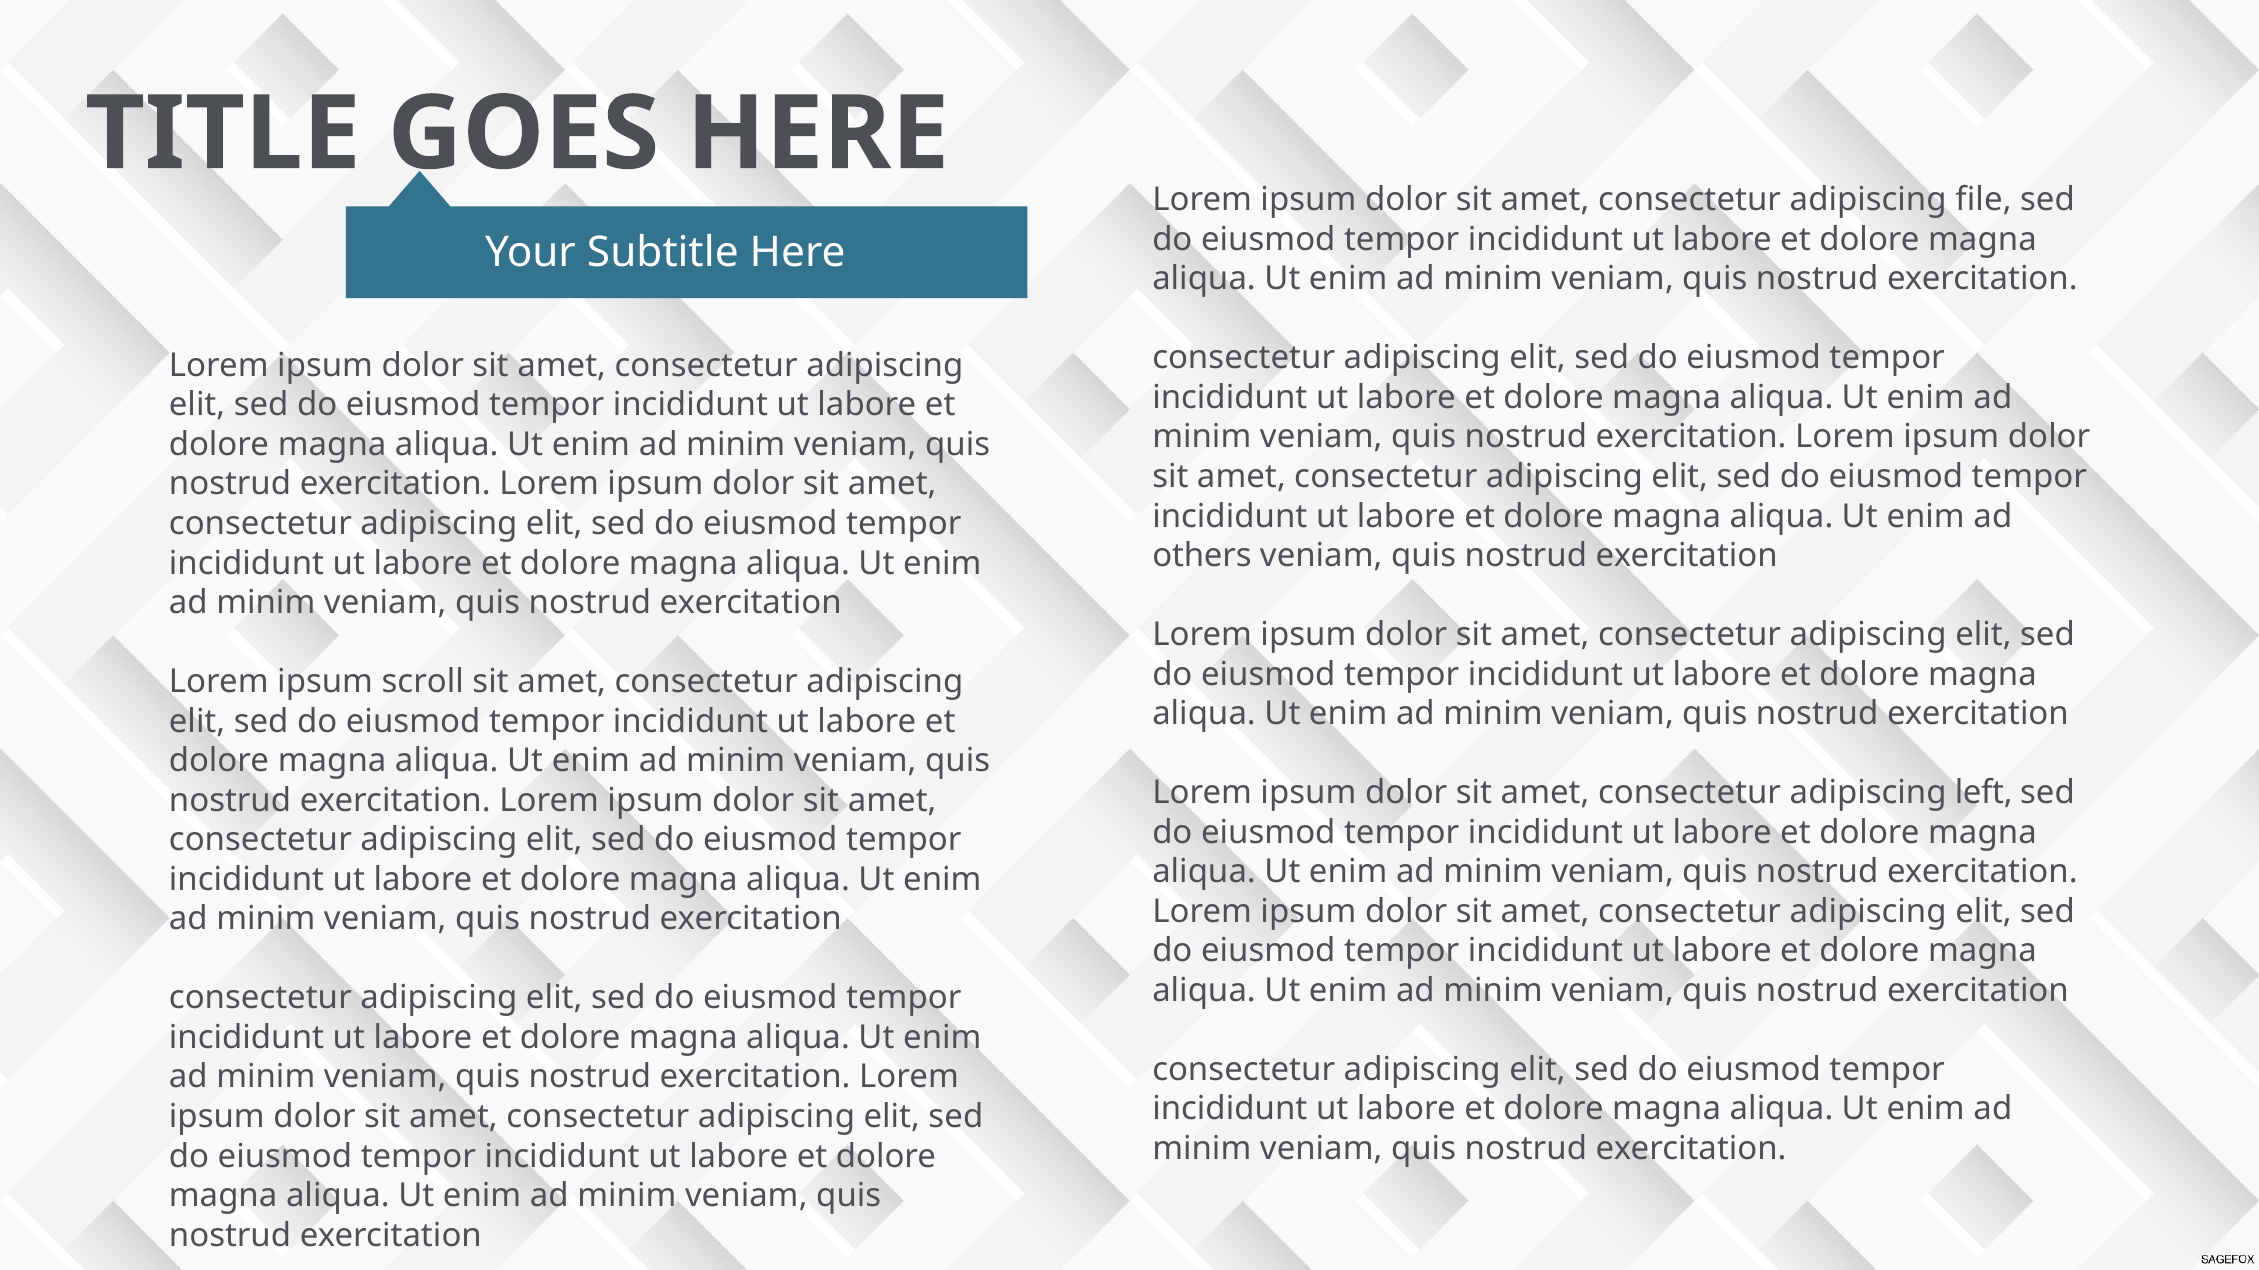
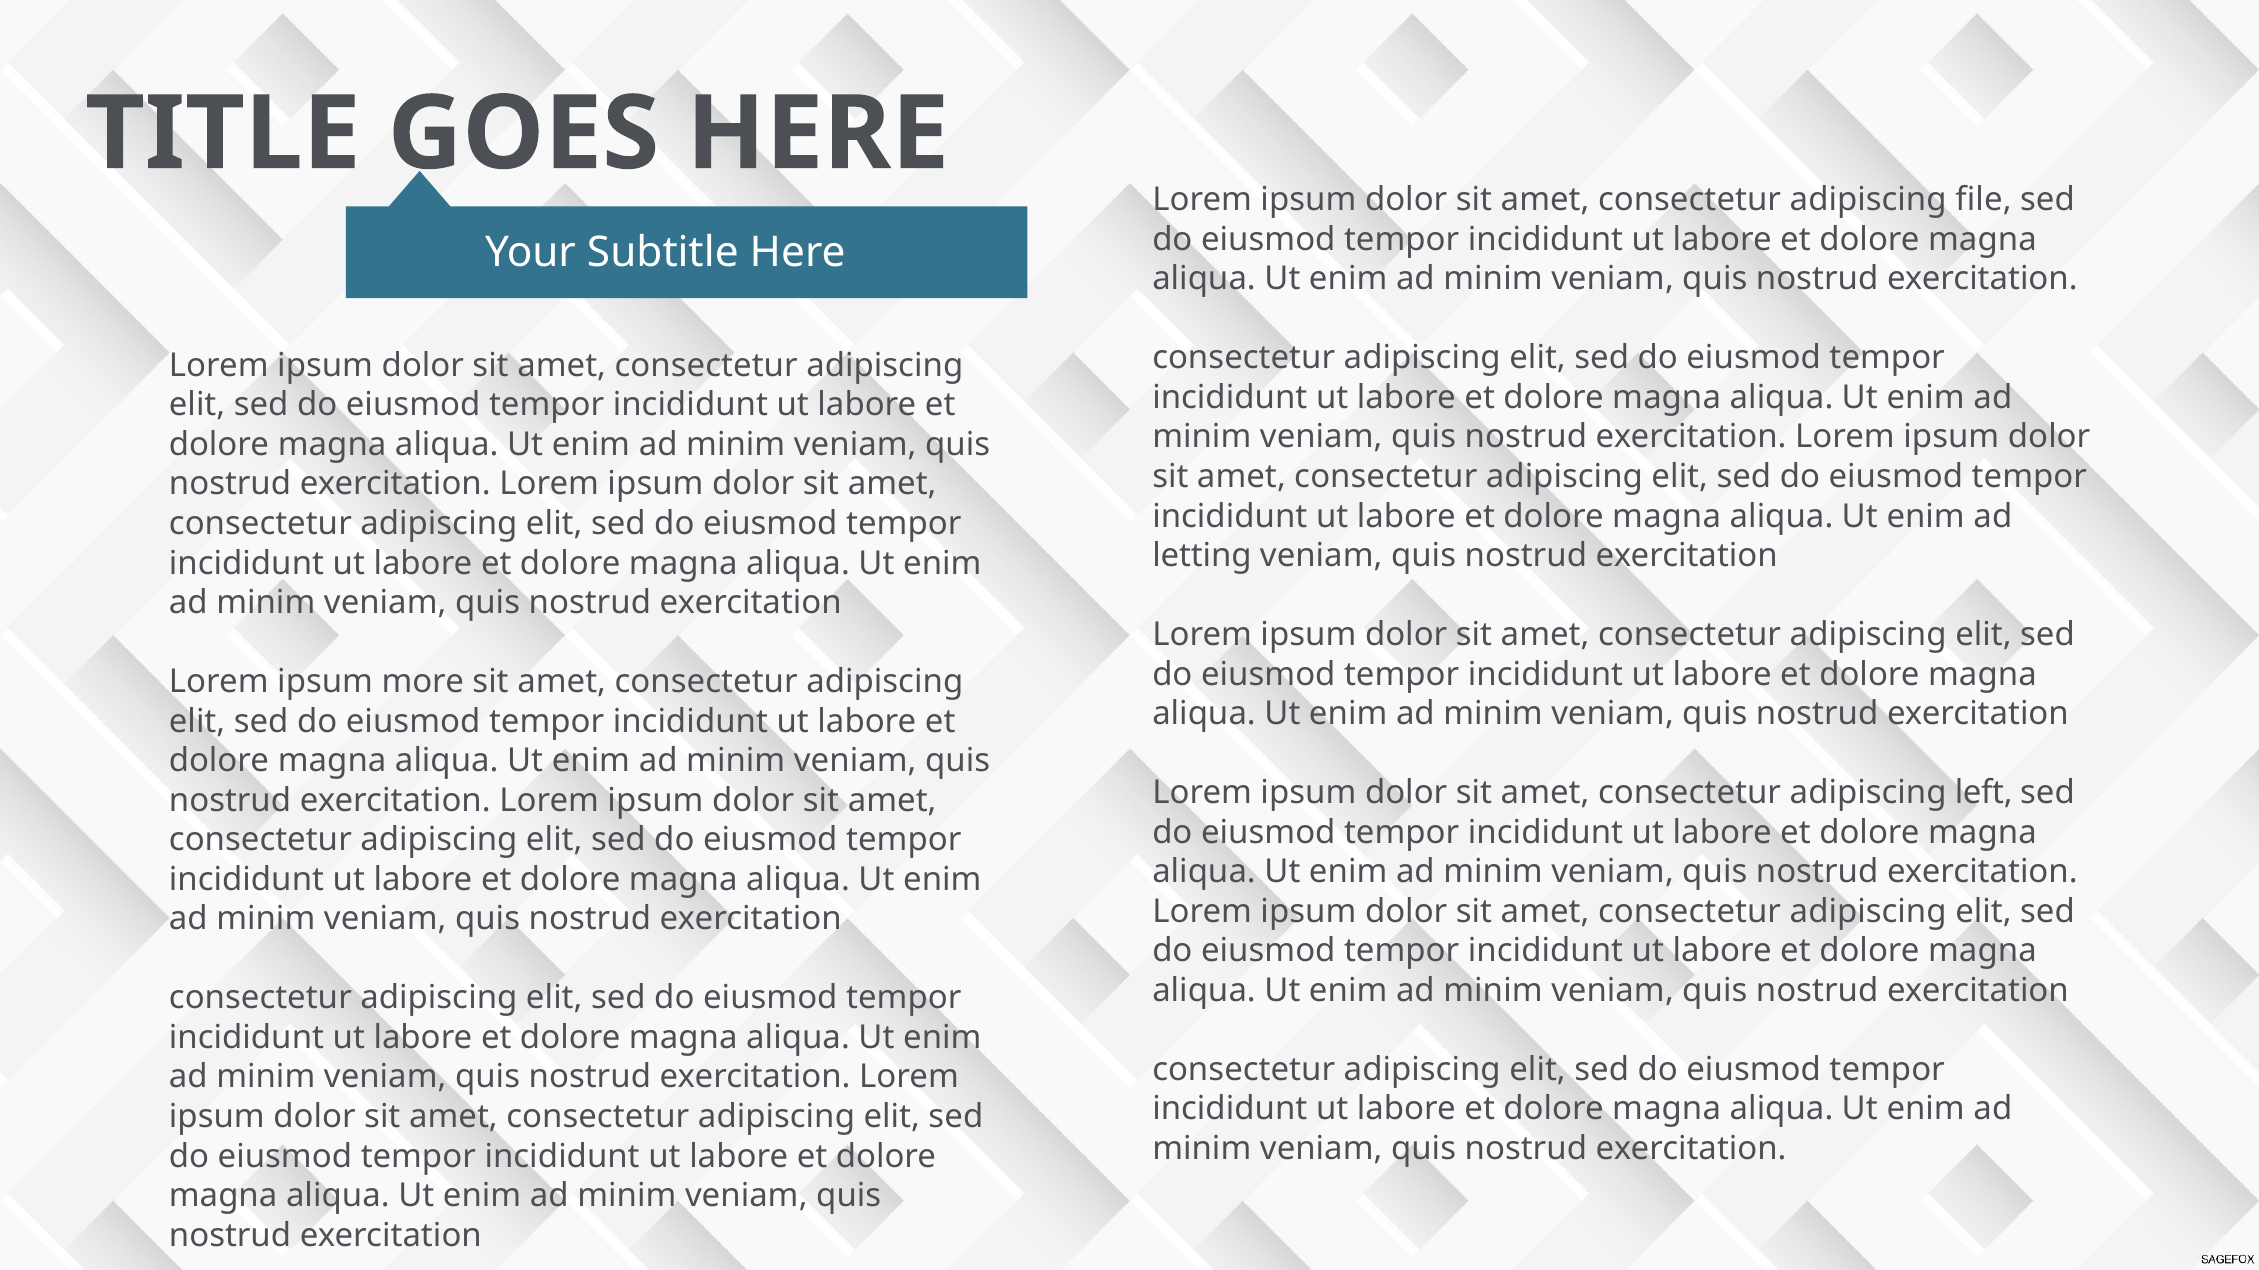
others: others -> letting
scroll: scroll -> more
